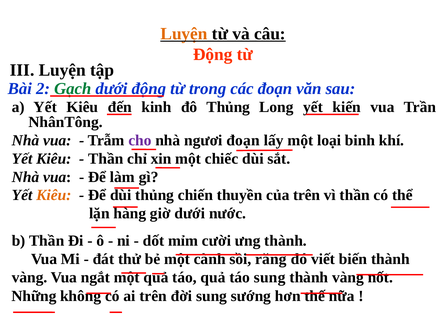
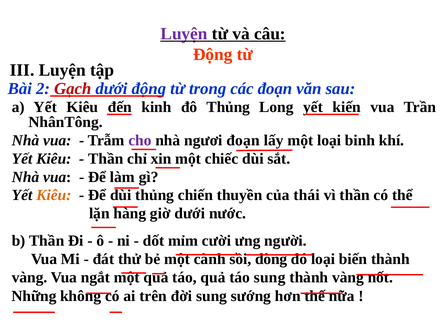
Luyện at (184, 34) colour: orange -> purple
Gạch colour: green -> red
của trên: trên -> thái
ưng thành: thành -> người
răng: răng -> dòng
đó viết: viết -> loại
